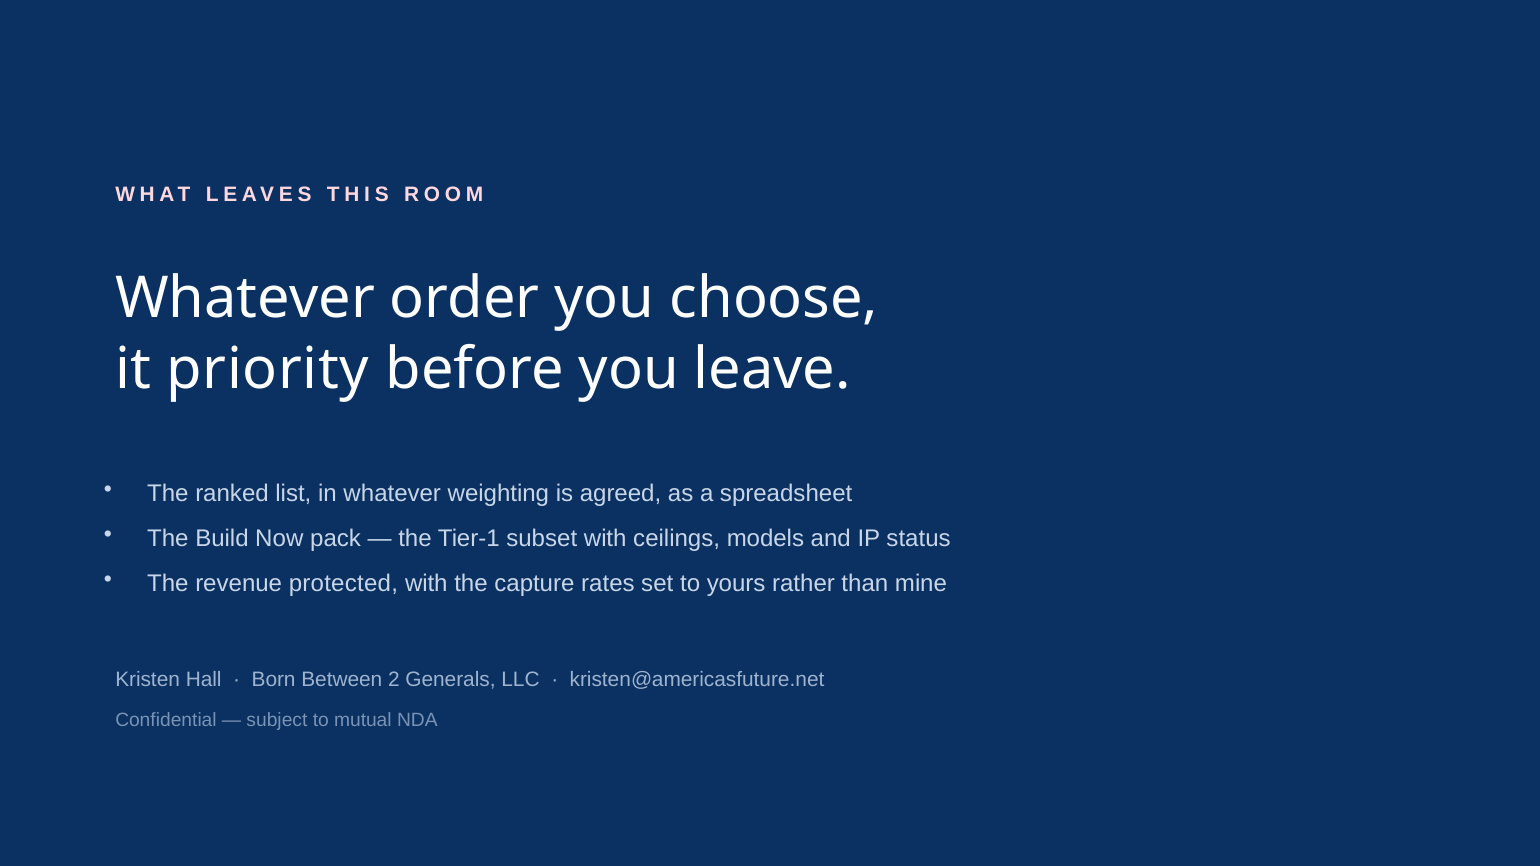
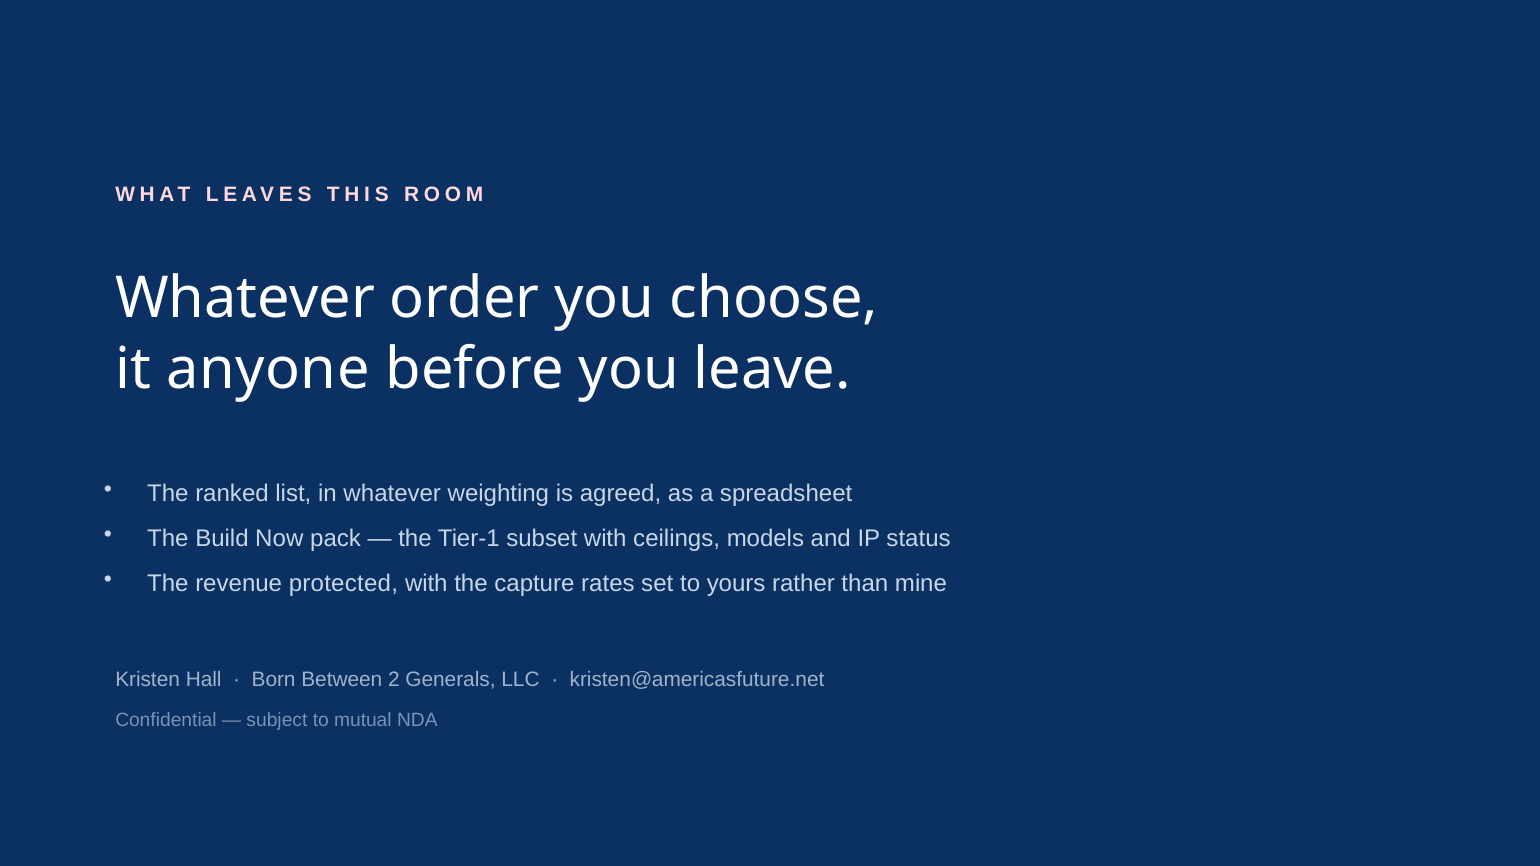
priority: priority -> anyone
